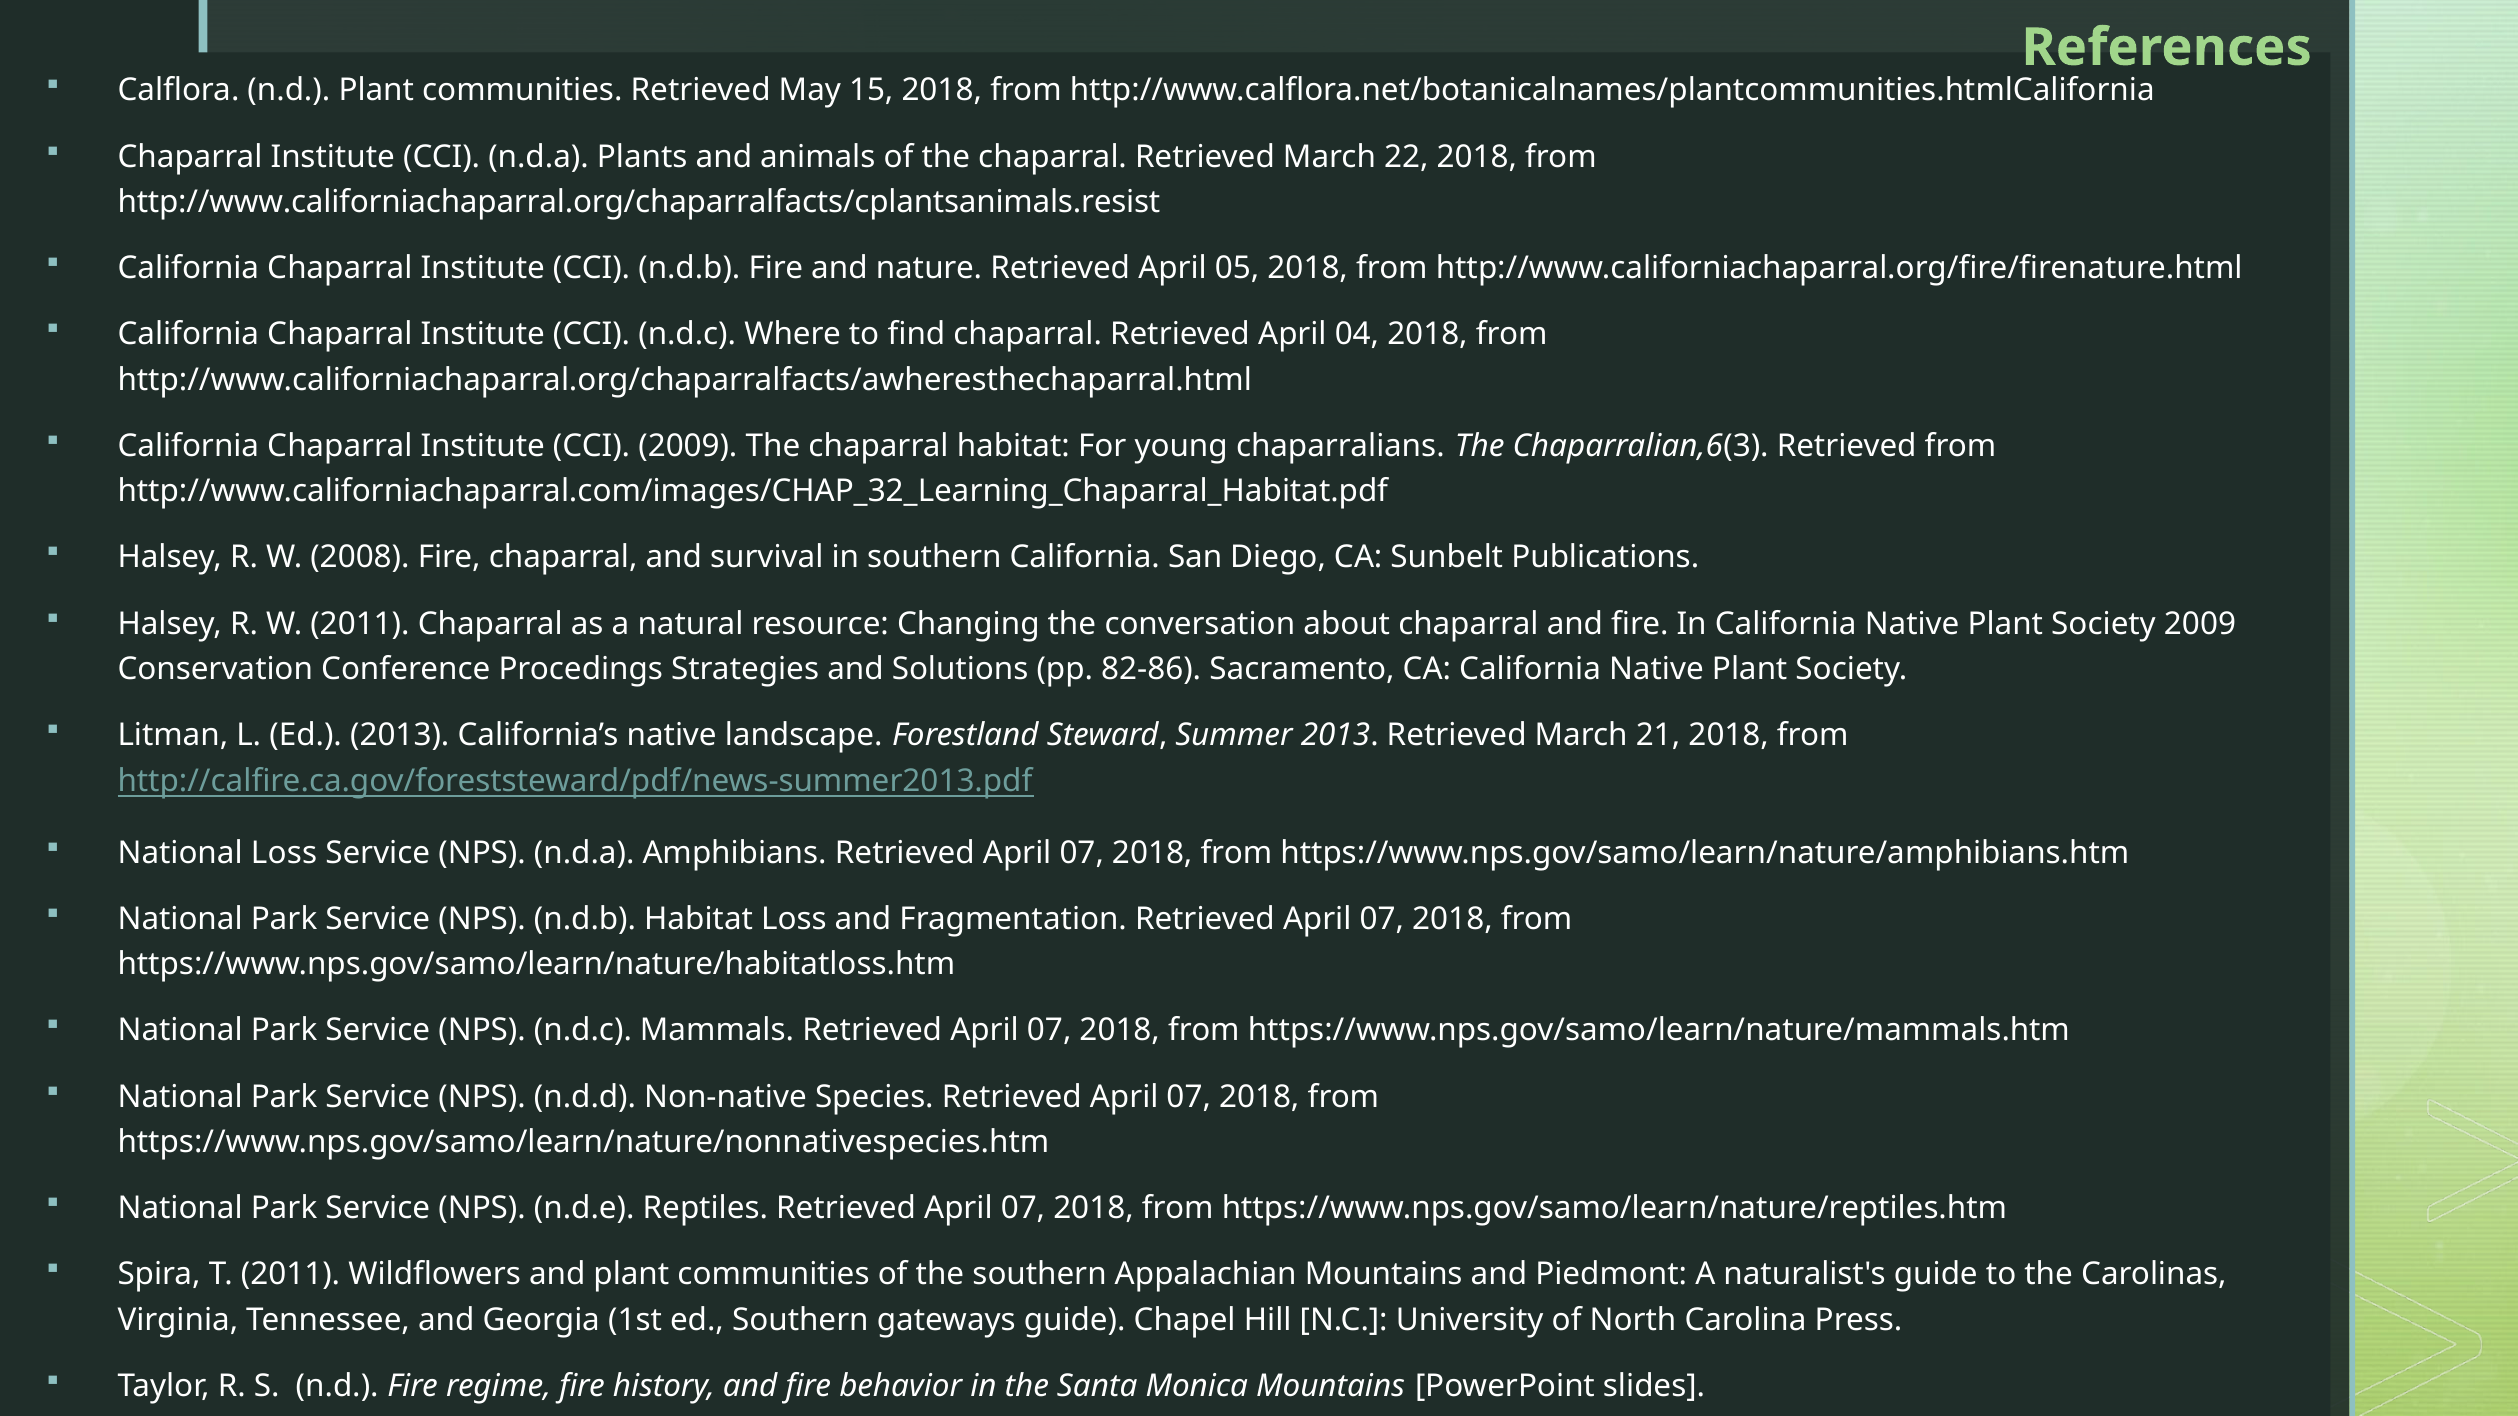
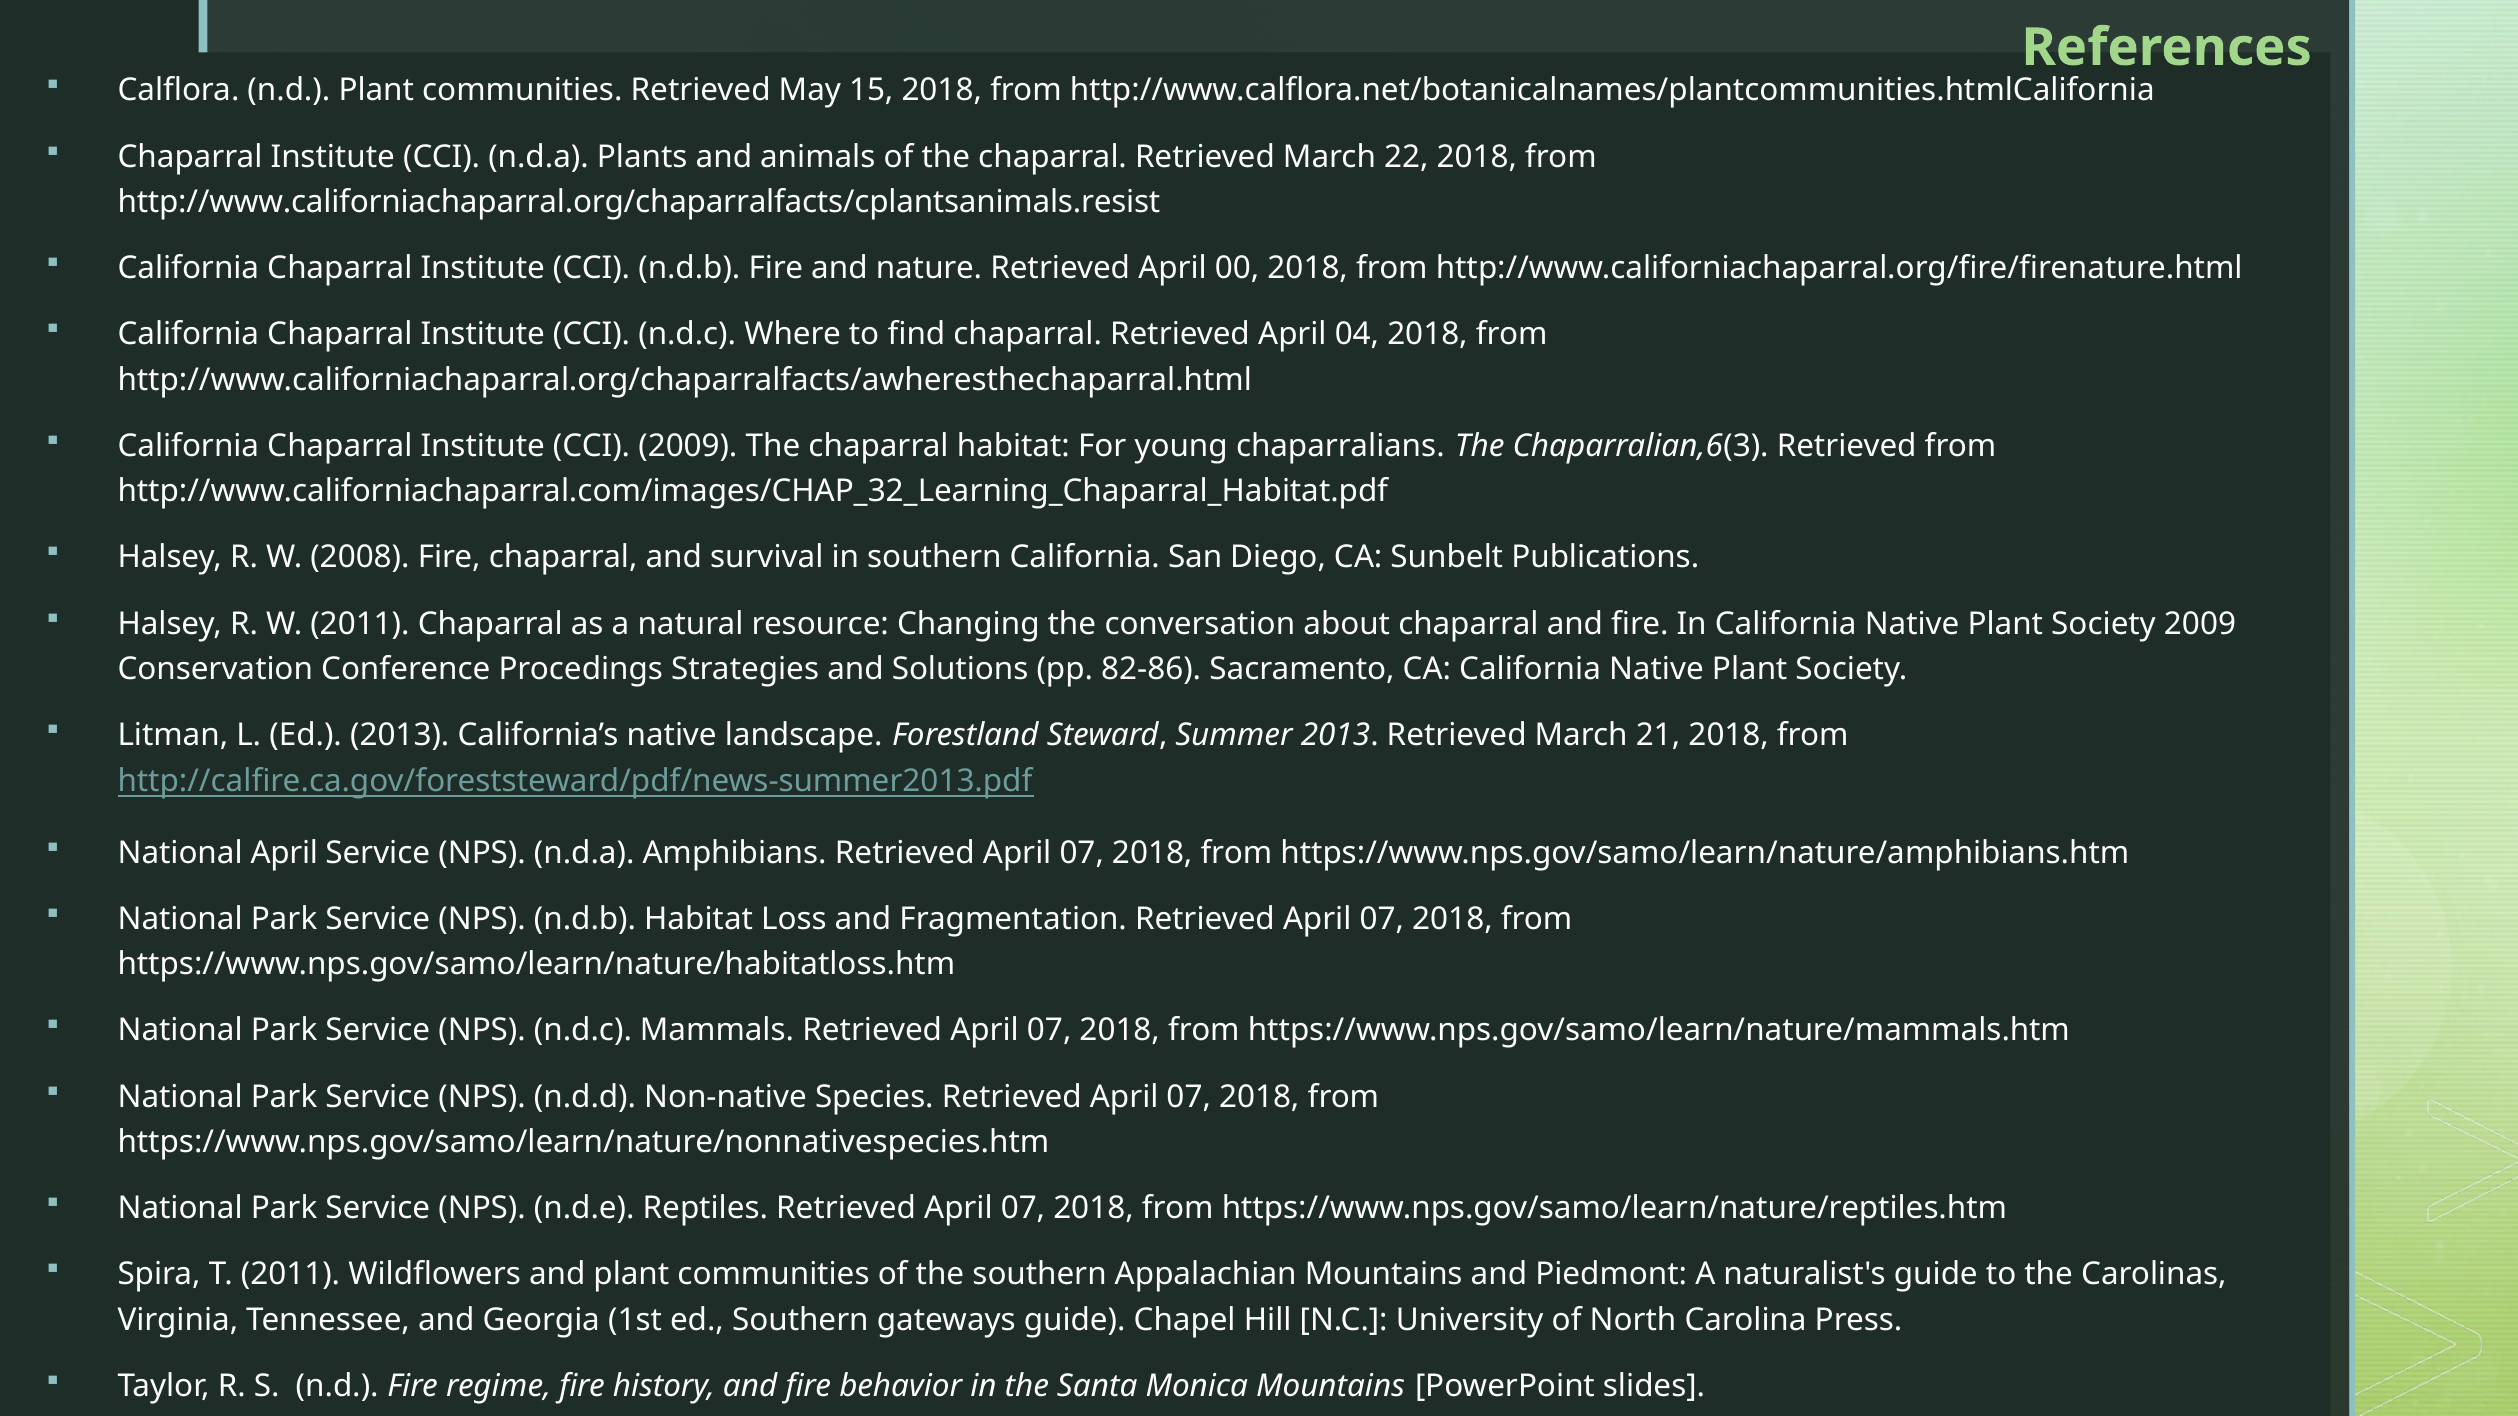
05: 05 -> 00
National Loss: Loss -> April
